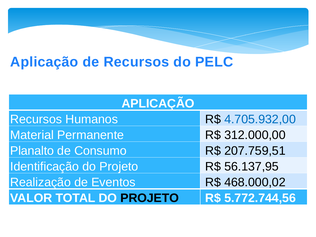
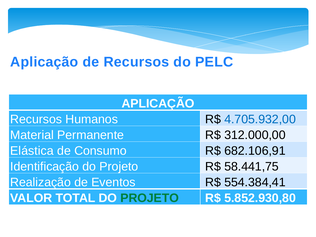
Planalto: Planalto -> Elástica
207.759,51: 207.759,51 -> 682.106,91
56.137,95: 56.137,95 -> 58.441,75
468.000,02: 468.000,02 -> 554.384,41
PROJETO at (150, 198) colour: black -> green
5.772.744,56: 5.772.744,56 -> 5.852.930,80
